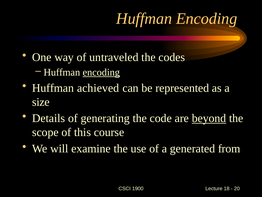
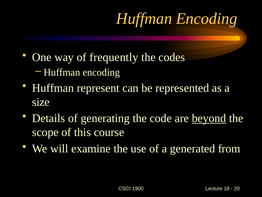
untraveled: untraveled -> frequently
encoding at (101, 72) underline: present -> none
achieved: achieved -> represent
